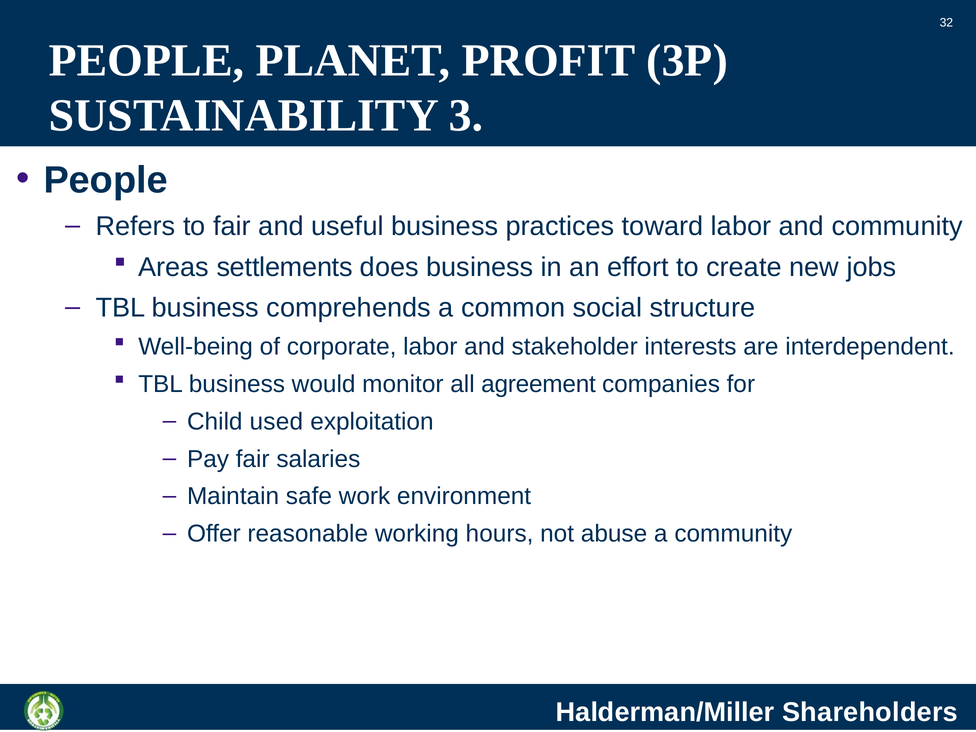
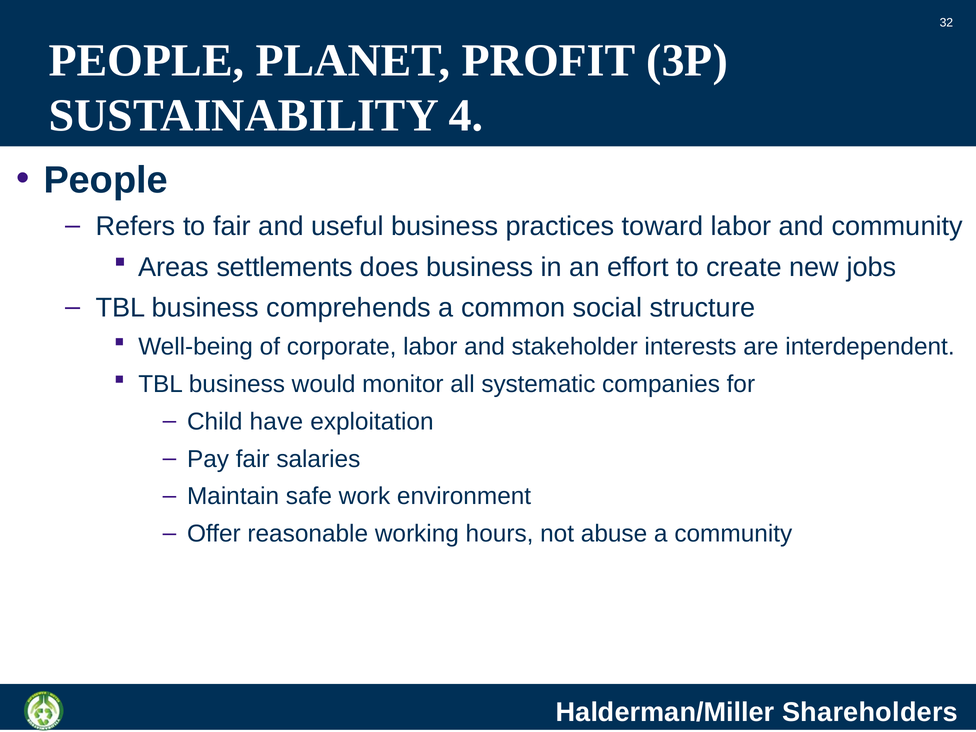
3: 3 -> 4
agreement: agreement -> systematic
used: used -> have
